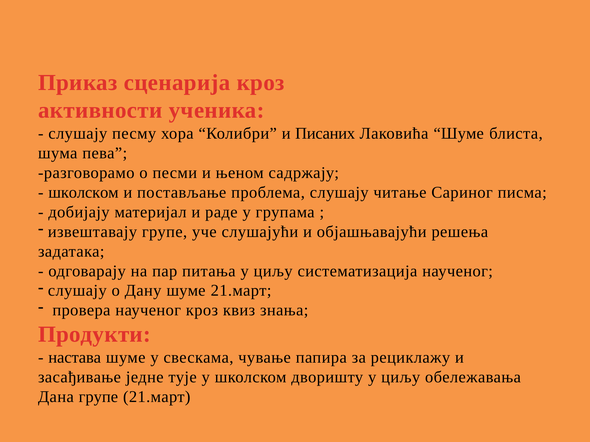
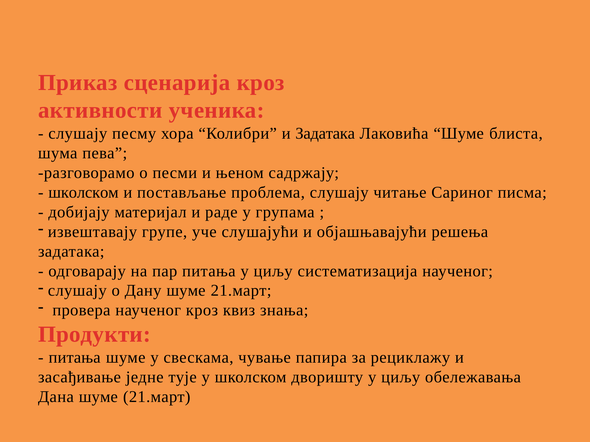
и Писаних: Писаних -> Задатака
настава at (75, 358): настава -> питања
Дана групе: групе -> шуме
